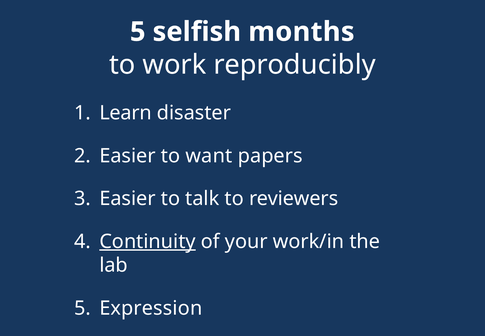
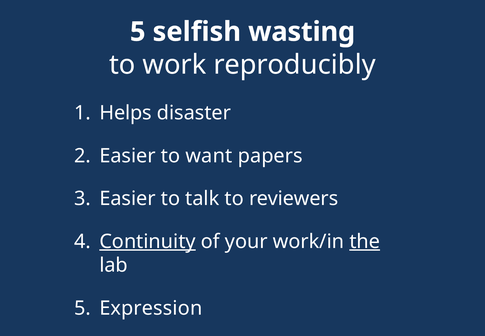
months: months -> wasting
Learn: Learn -> Helps
the underline: none -> present
